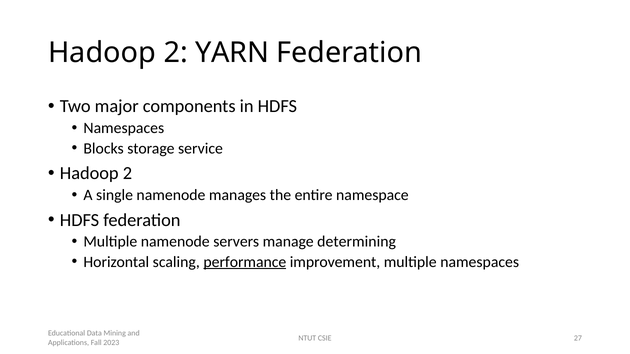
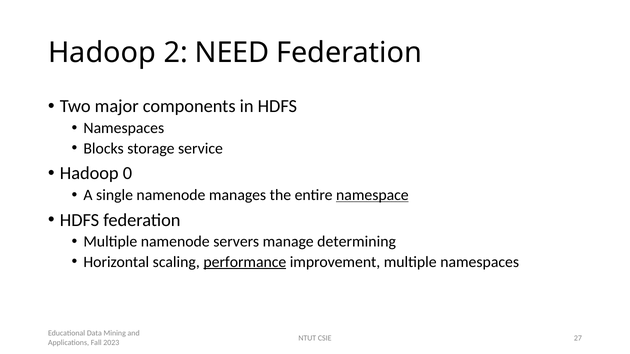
YARN: YARN -> NEED
2 at (127, 173): 2 -> 0
namespace underline: none -> present
